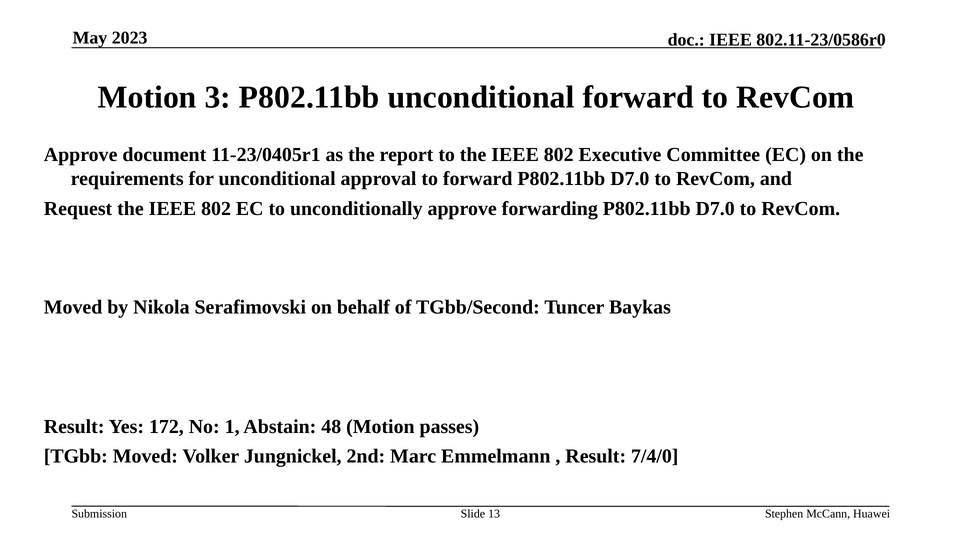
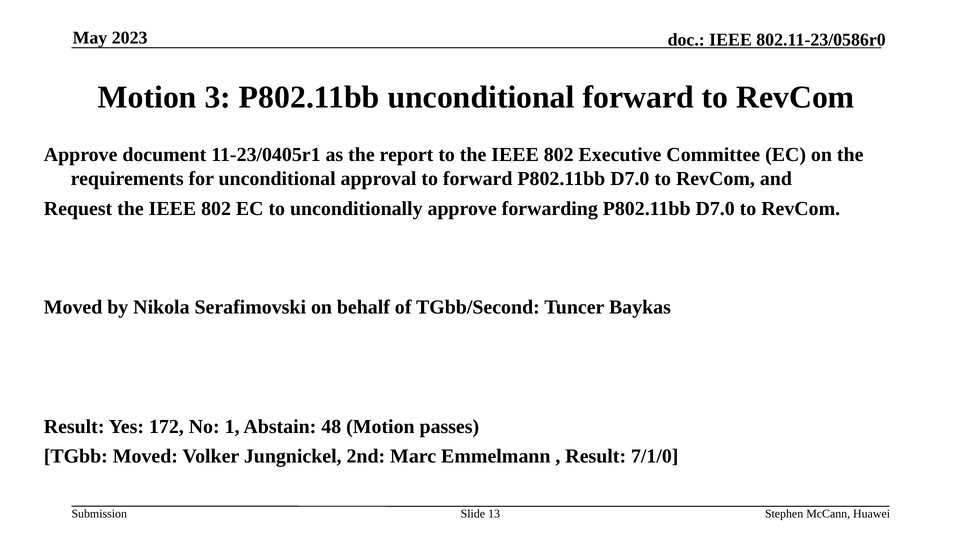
7/4/0: 7/4/0 -> 7/1/0
